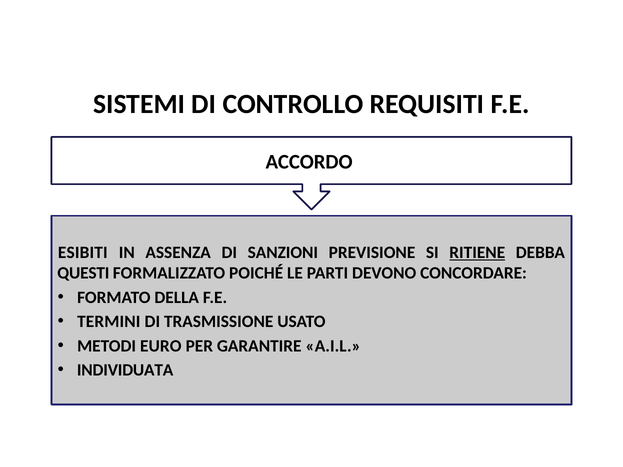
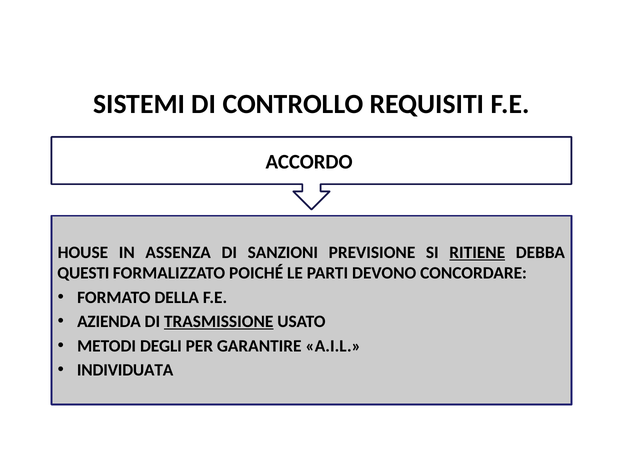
ESIBITI: ESIBITI -> HOUSE
TERMINI: TERMINI -> AZIENDA
TRASMISSIONE underline: none -> present
EURO: EURO -> DEGLI
